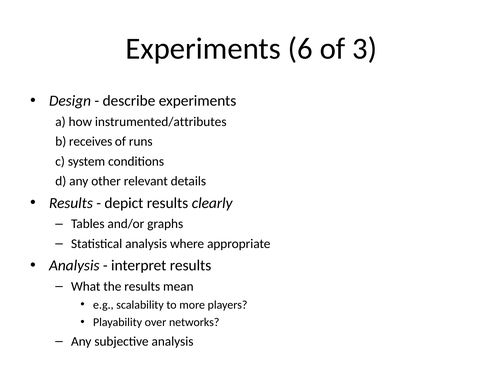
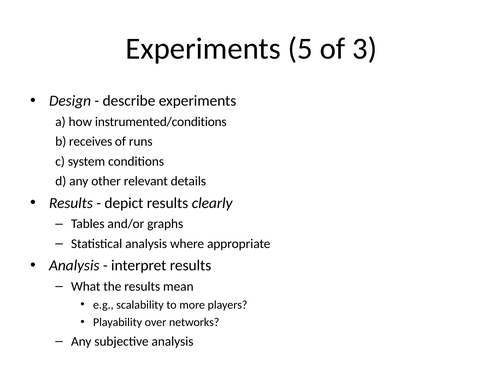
6: 6 -> 5
instrumented/attributes: instrumented/attributes -> instrumented/conditions
